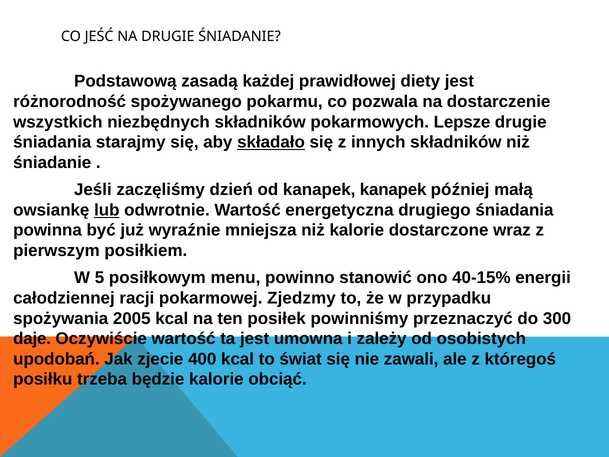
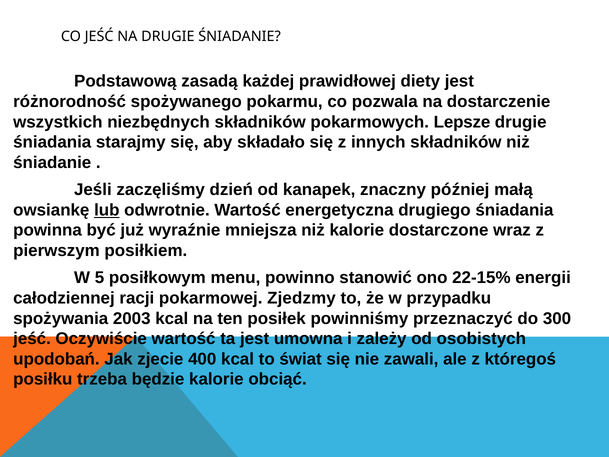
składało underline: present -> none
kanapek kanapek: kanapek -> znaczny
40-15%: 40-15% -> 22-15%
2005: 2005 -> 2003
daje at (32, 339): daje -> jeść
